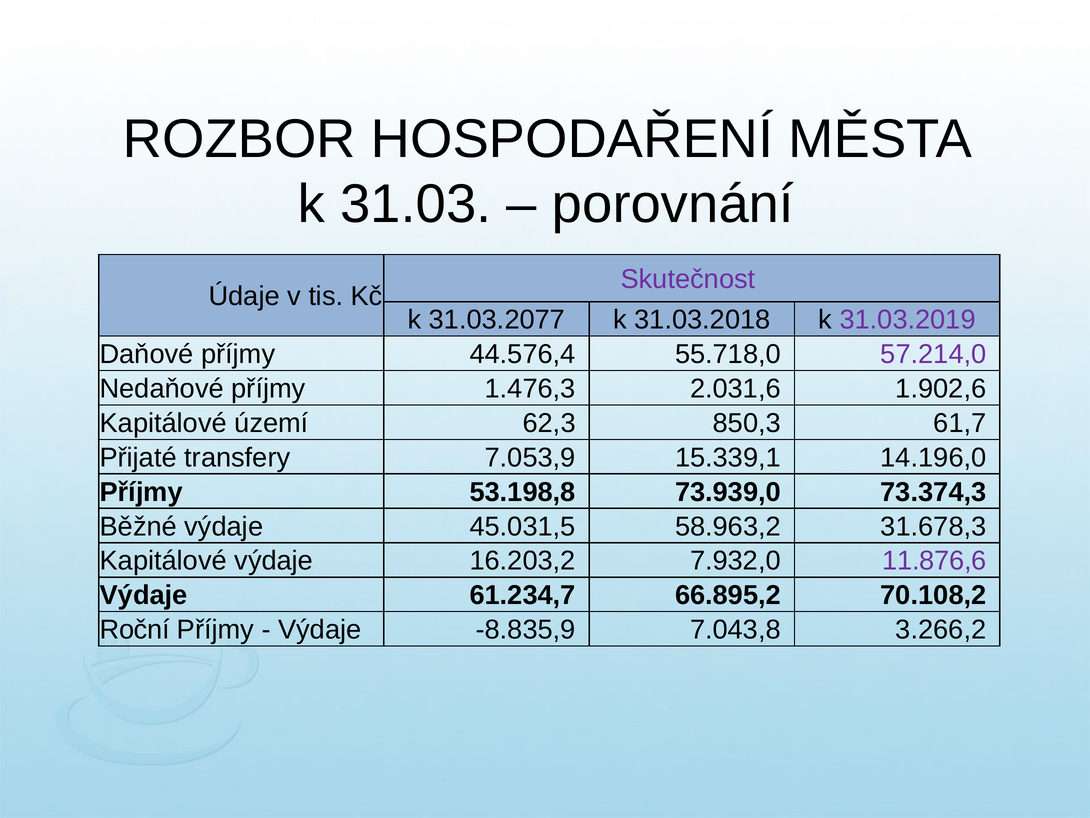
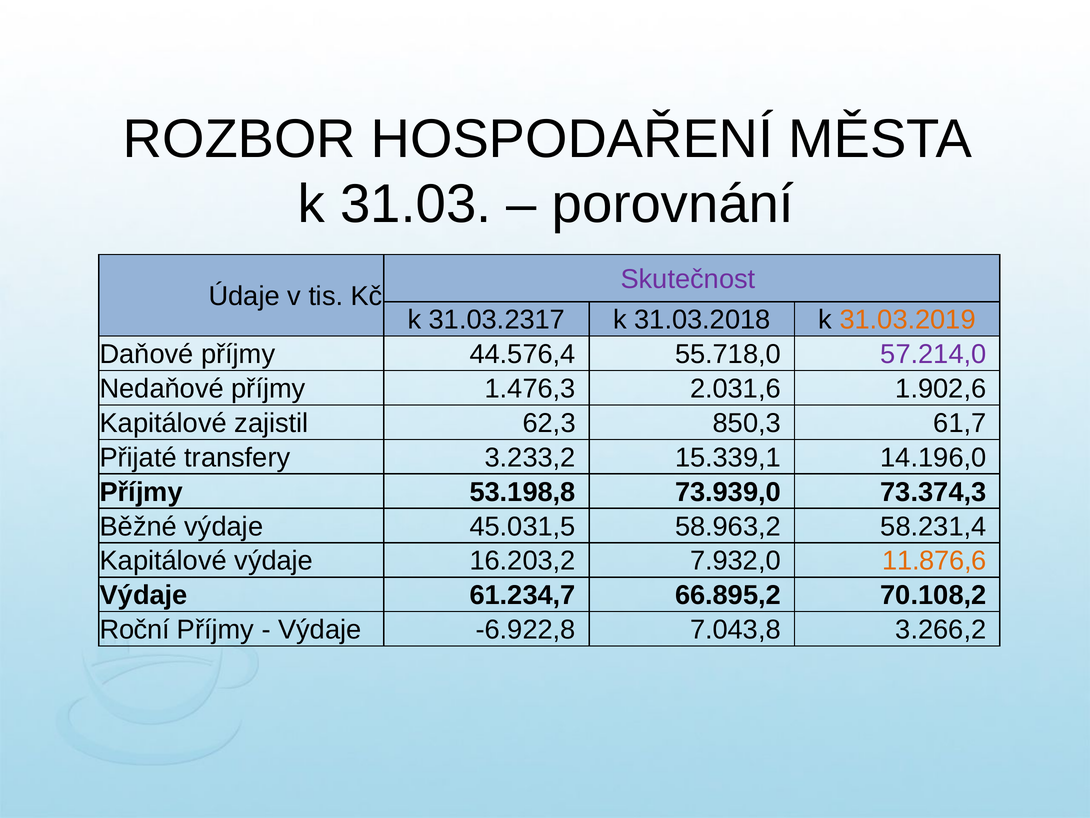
31.03.2077: 31.03.2077 -> 31.03.2317
31.03.2019 colour: purple -> orange
území: území -> zajistil
7.053,9: 7.053,9 -> 3.233,2
31.678,3: 31.678,3 -> 58.231,4
11.876,6 colour: purple -> orange
-8.835,9: -8.835,9 -> -6.922,8
